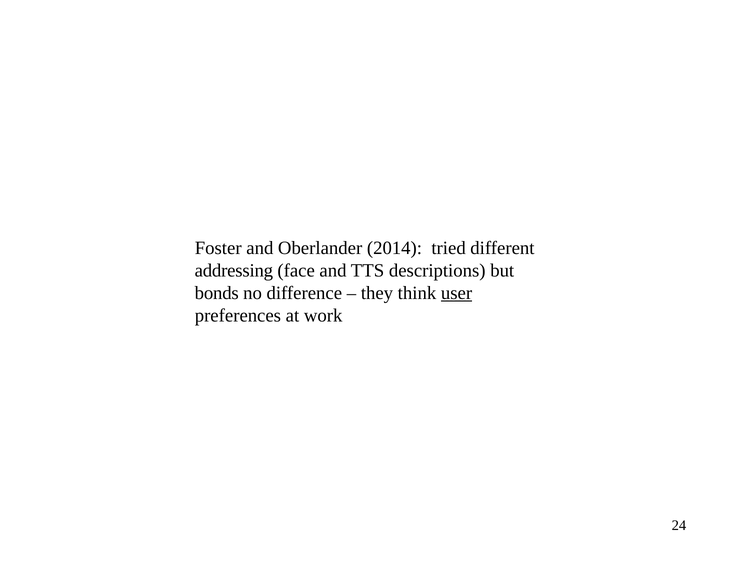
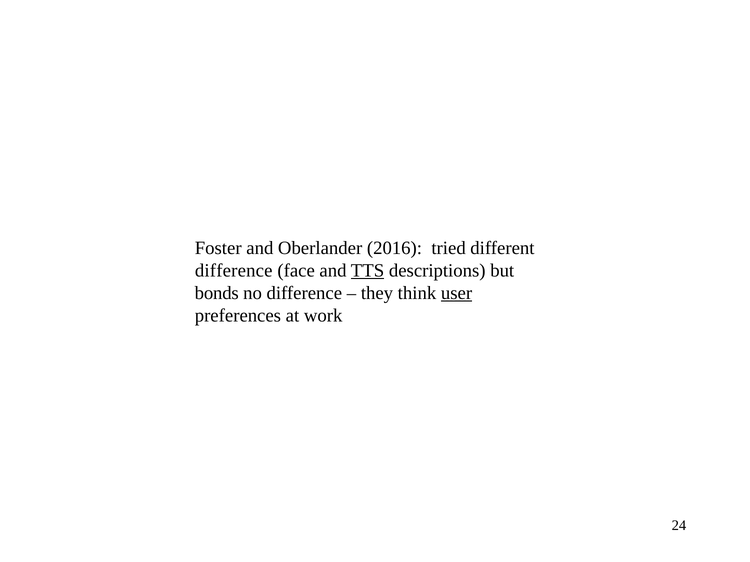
2014: 2014 -> 2016
addressing at (234, 271): addressing -> difference
TTS underline: none -> present
